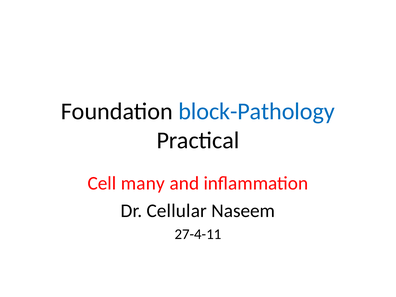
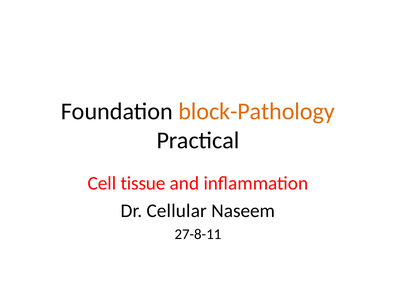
block-Pathology colour: blue -> orange
many: many -> tissue
27-4-11: 27-4-11 -> 27-8-11
